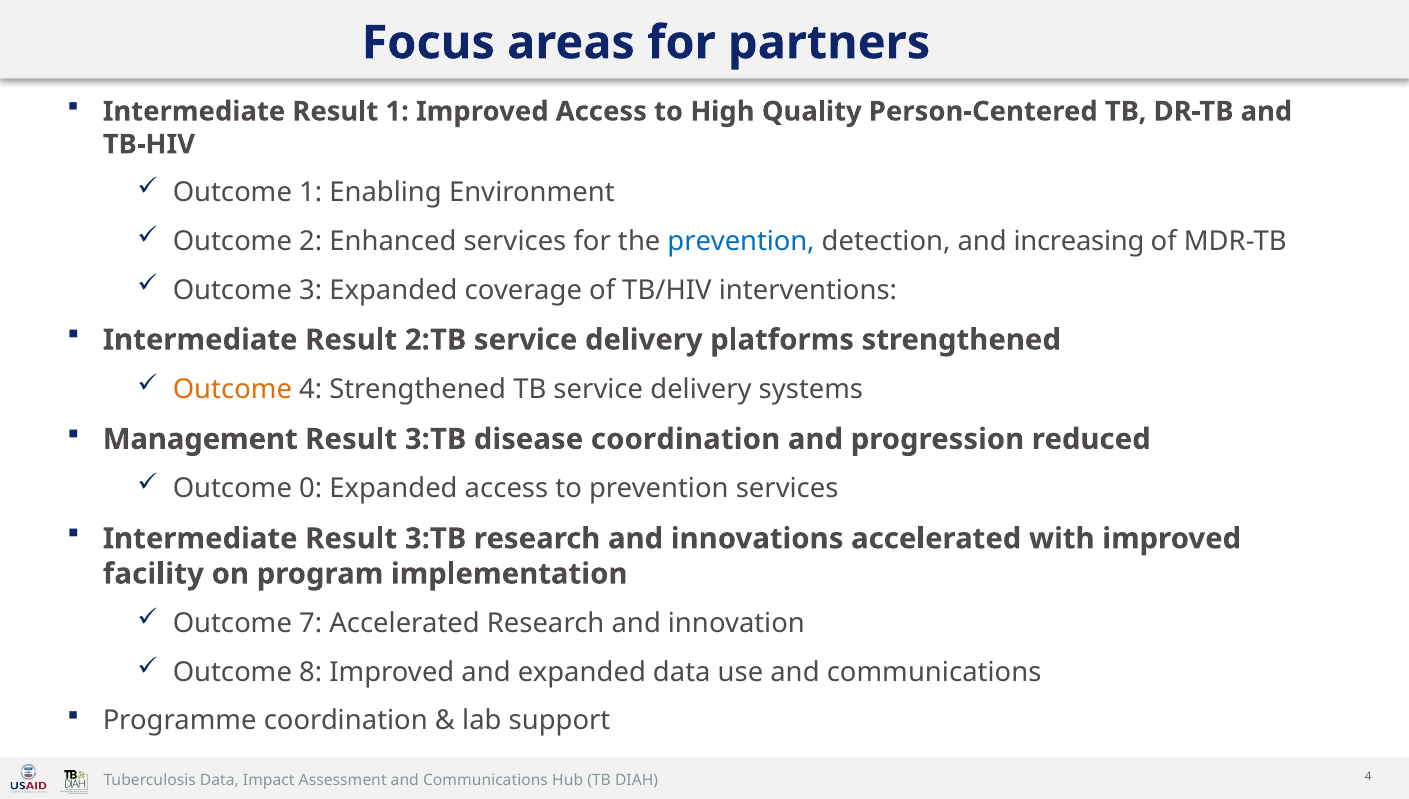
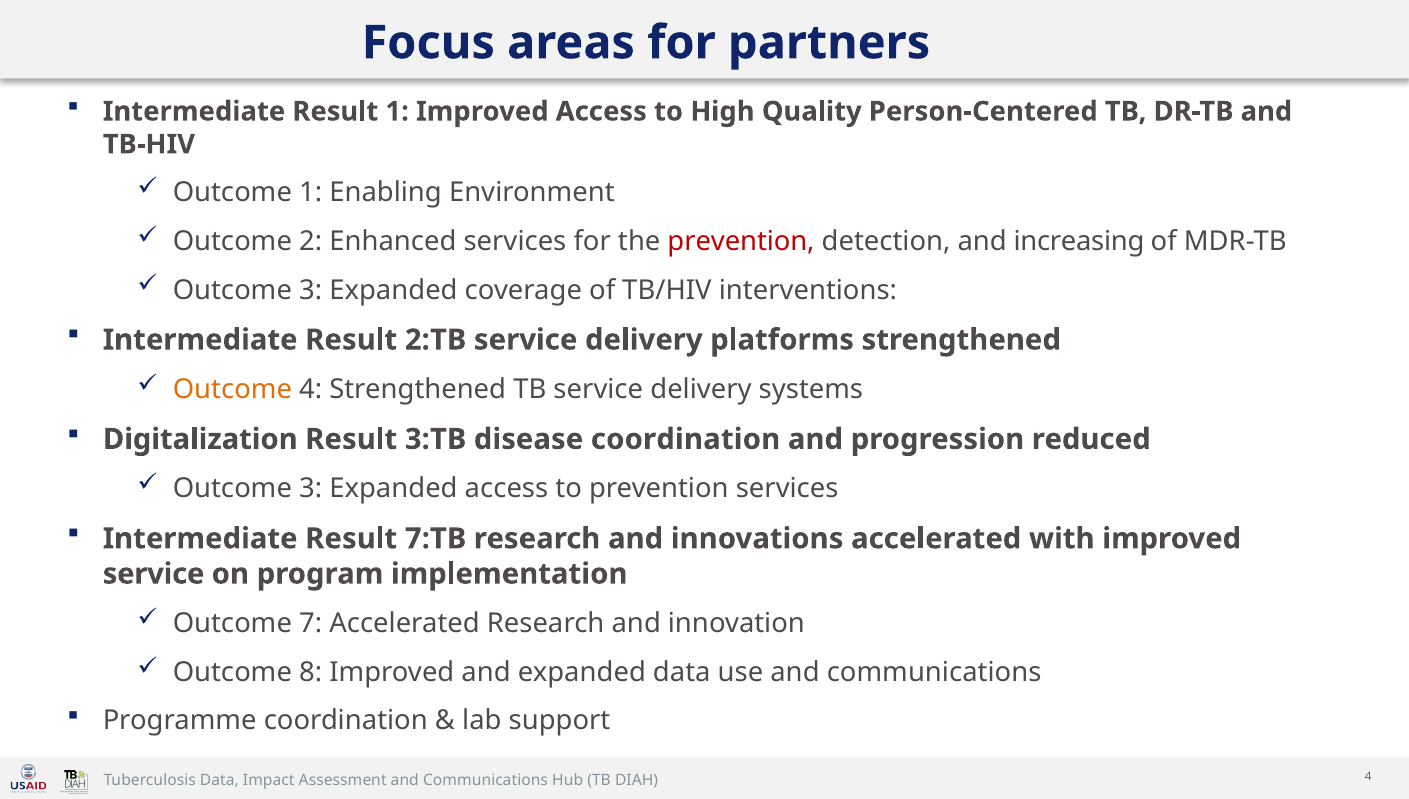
prevention at (741, 241) colour: blue -> red
Management: Management -> Digitalization
0 at (311, 489): 0 -> 3
Intermediate Result 3:TB: 3:TB -> 7:TB
facility at (153, 574): facility -> service
